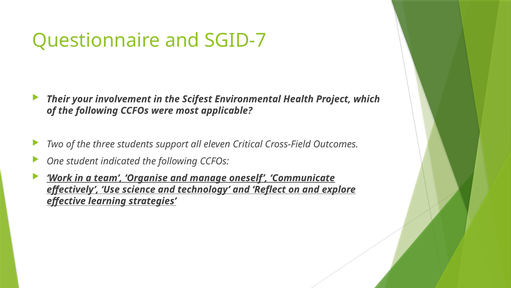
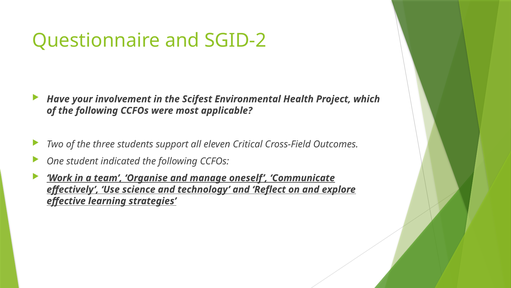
SGID-7: SGID-7 -> SGID-2
Their: Their -> Have
